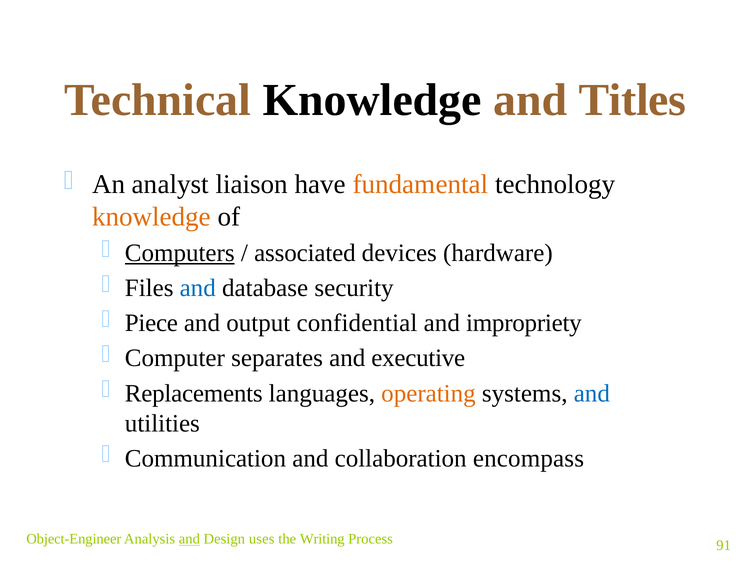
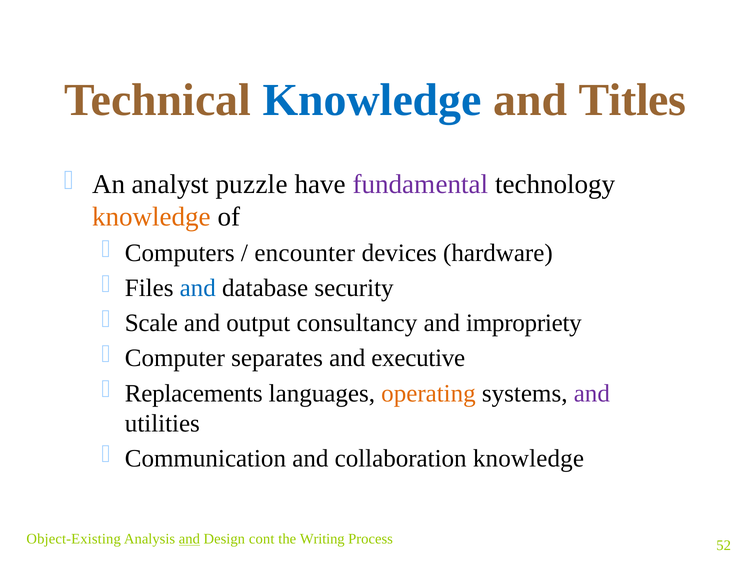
Knowledge at (372, 100) colour: black -> blue
liaison: liaison -> puzzle
fundamental colour: orange -> purple
Computers underline: present -> none
associated: associated -> encounter
Piece: Piece -> Scale
confidential: confidential -> consultancy
and at (592, 393) colour: blue -> purple
collaboration encompass: encompass -> knowledge
Object-Engineer: Object-Engineer -> Object-Existing
uses: uses -> cont
91: 91 -> 52
